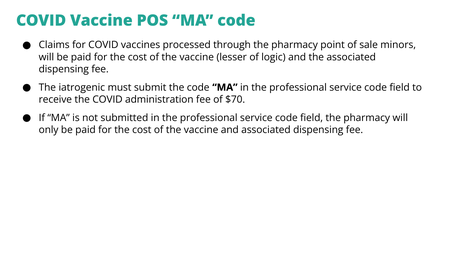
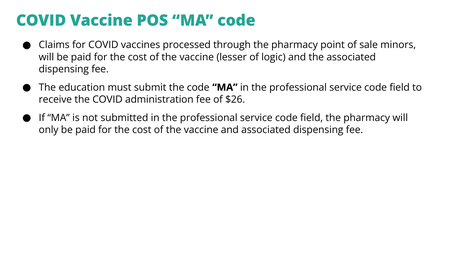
iatrogenic: iatrogenic -> education
$70: $70 -> $26
